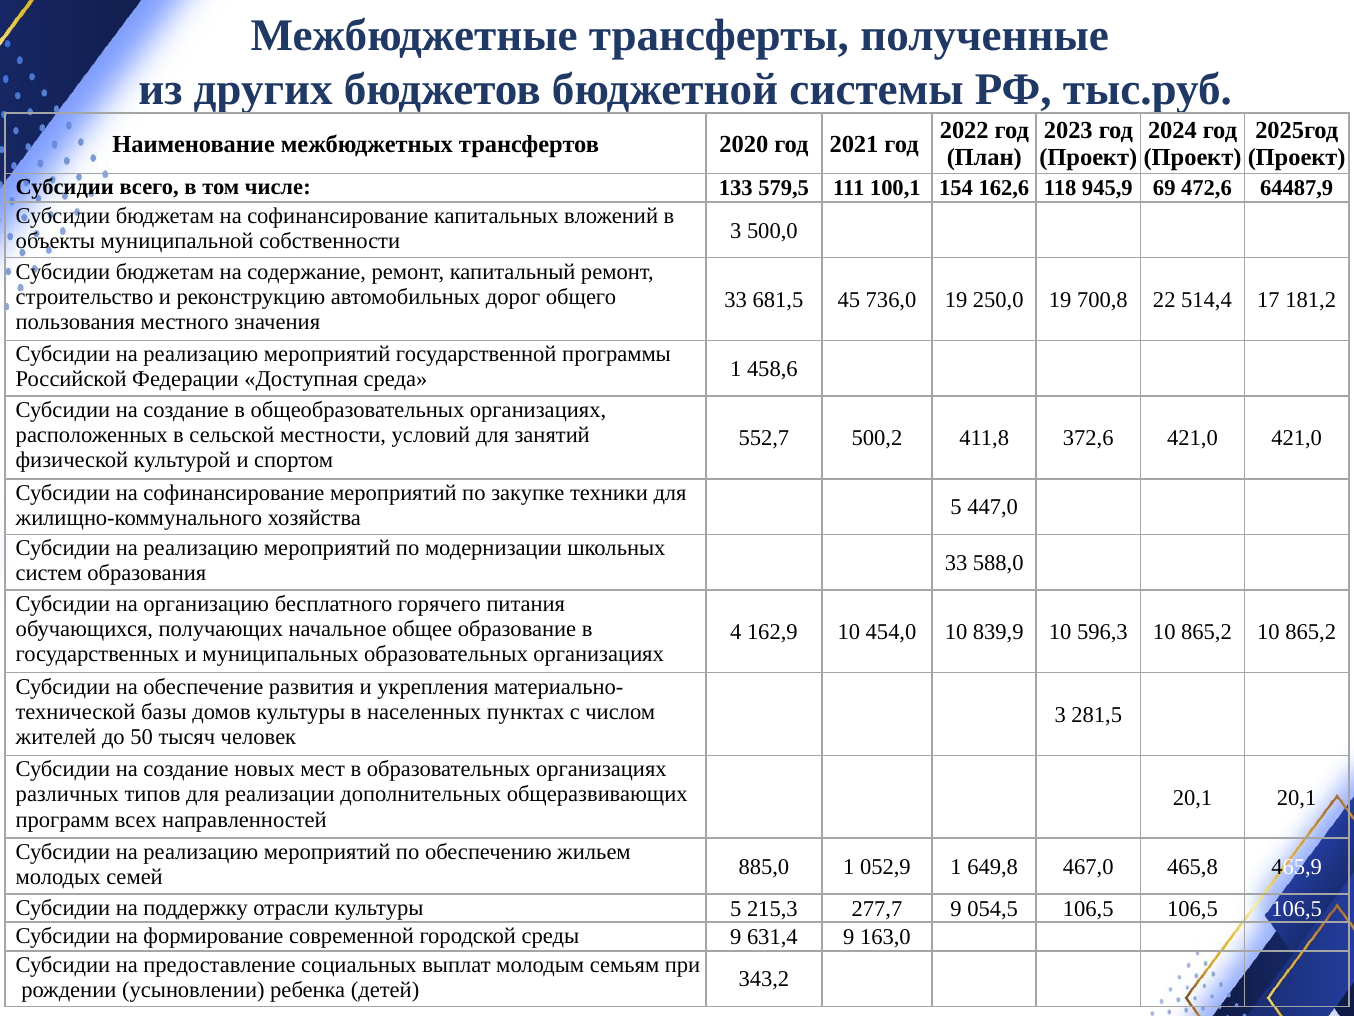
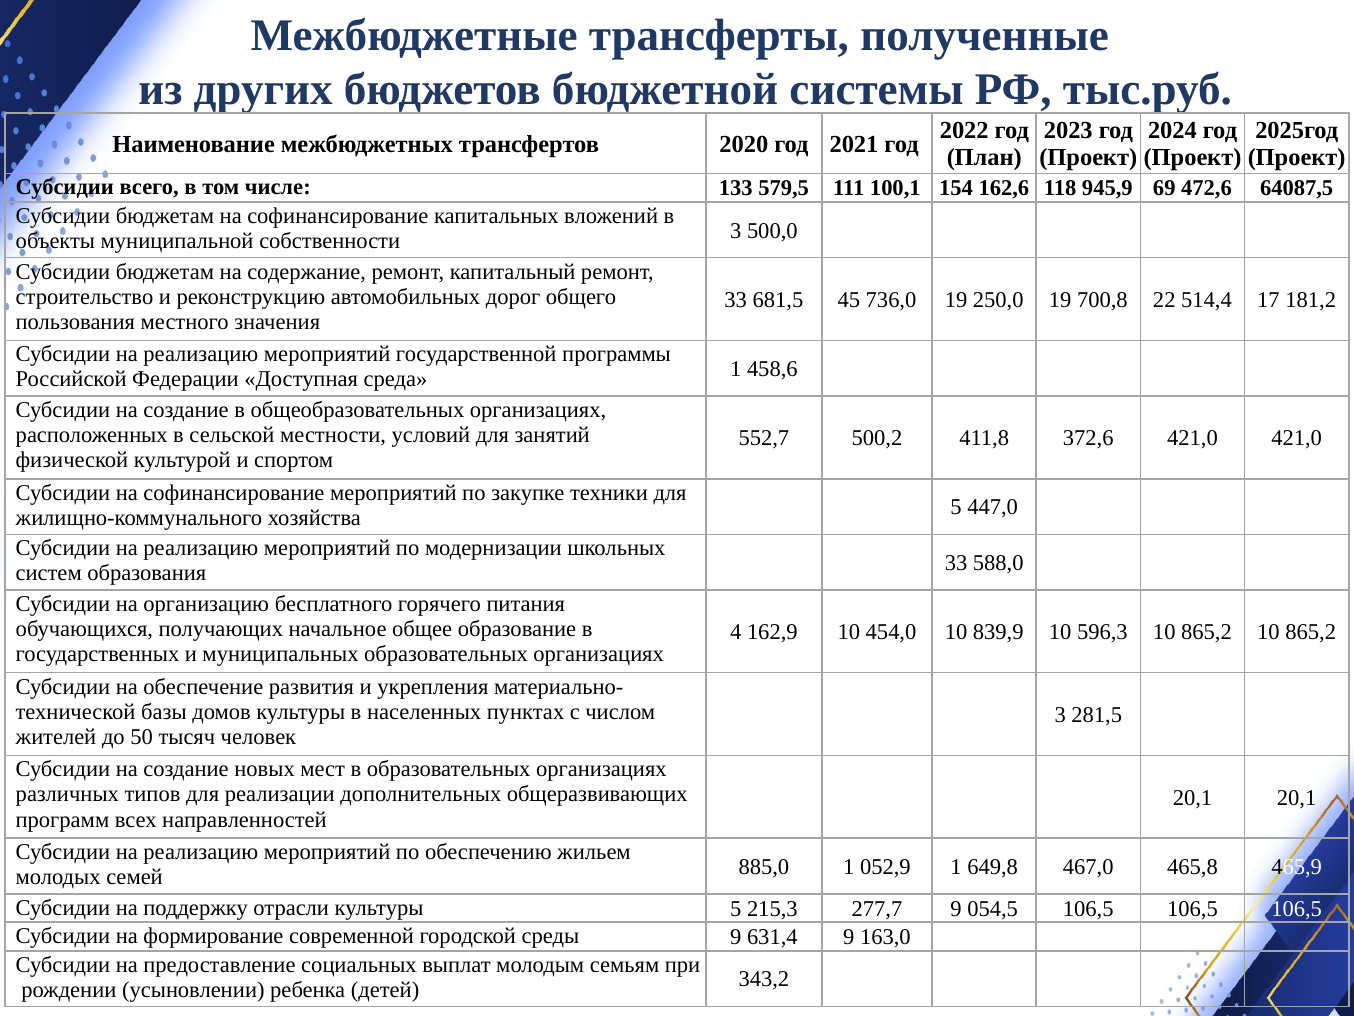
64487,9: 64487,9 -> 64087,5
